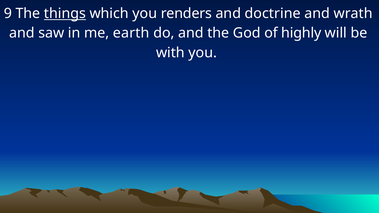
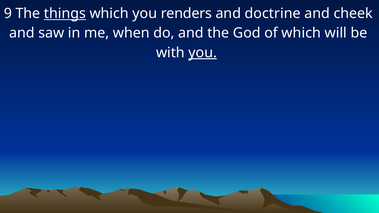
wrath: wrath -> cheek
earth: earth -> when
of highly: highly -> which
you at (203, 53) underline: none -> present
